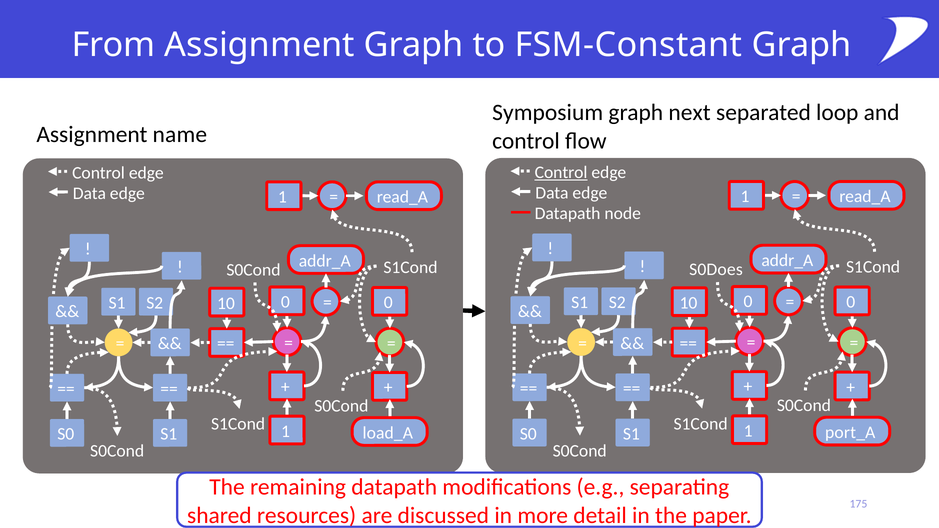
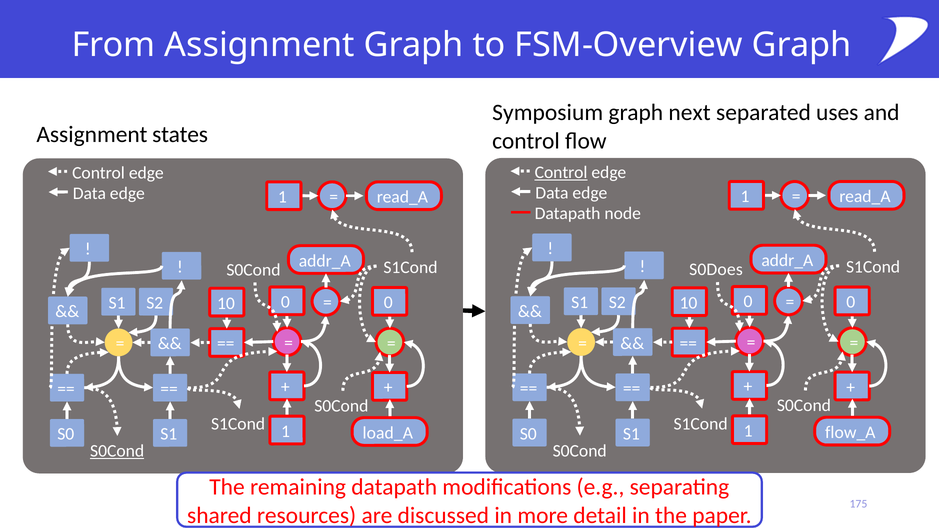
FSM-Constant: FSM-Constant -> FSM-Overview
loop: loop -> uses
name: name -> states
port_A: port_A -> flow_A
S0Cond at (117, 451) underline: none -> present
